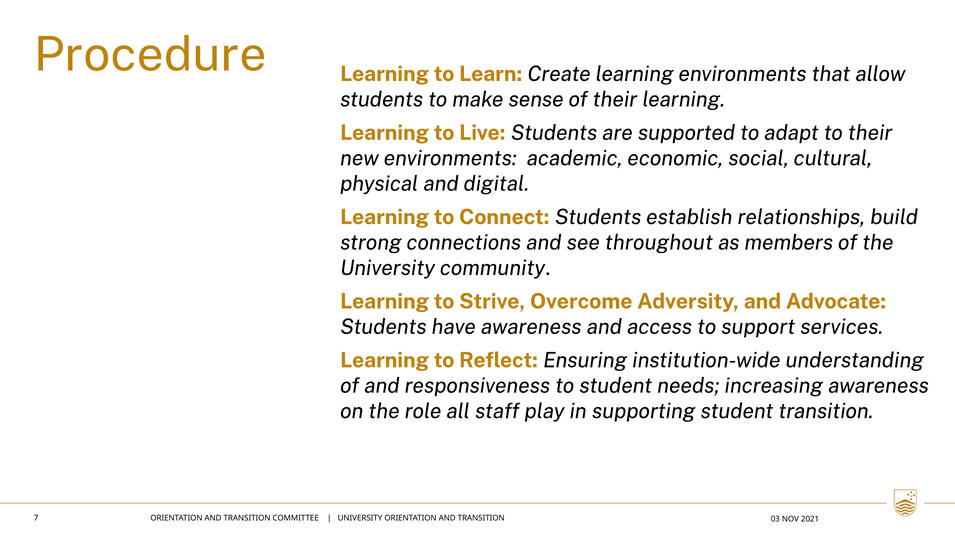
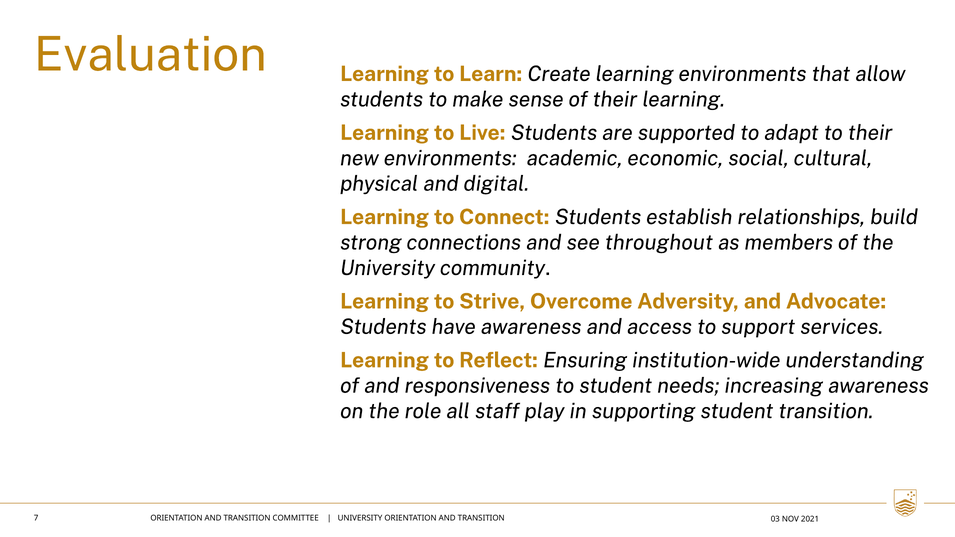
Procedure: Procedure -> Evaluation
